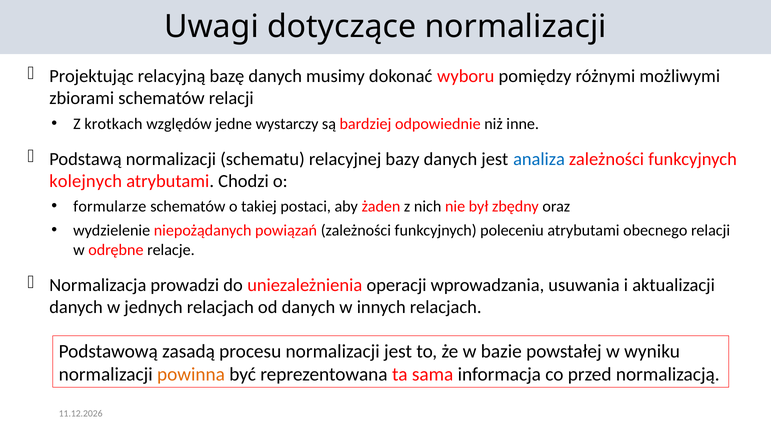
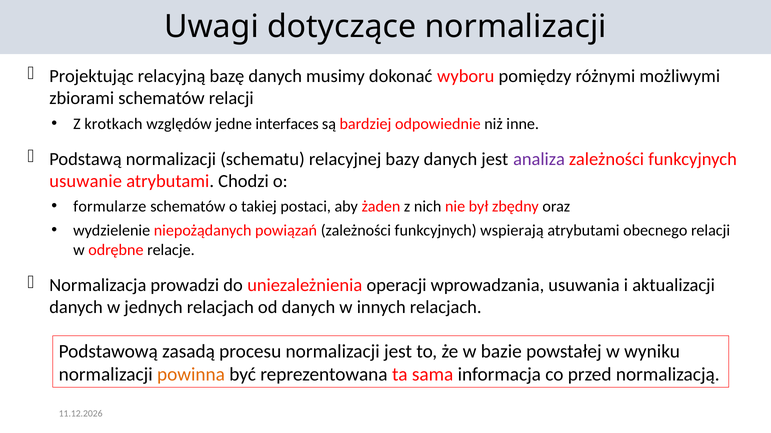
wystarczy: wystarczy -> interfaces
analiza colour: blue -> purple
kolejnych: kolejnych -> usuwanie
poleceniu: poleceniu -> wspierają
